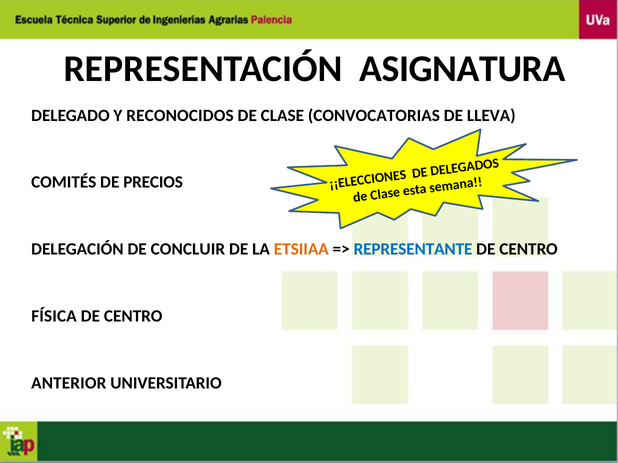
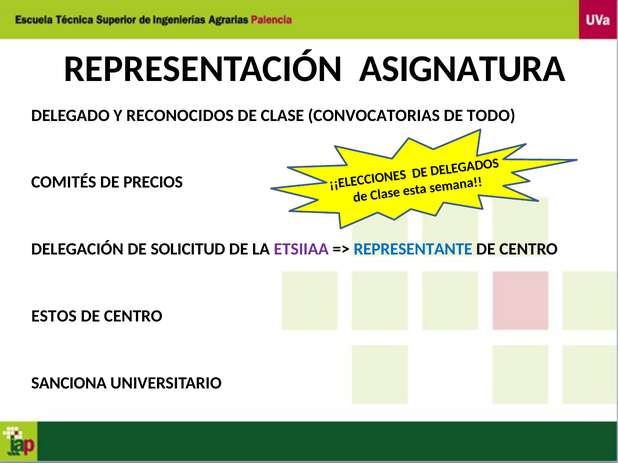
LLEVA: LLEVA -> TODO
CONCLUIR: CONCLUIR -> SOLICITUD
ETSIIAA colour: orange -> purple
FÍSICA: FÍSICA -> ESTOS
ANTERIOR: ANTERIOR -> SANCIONA
